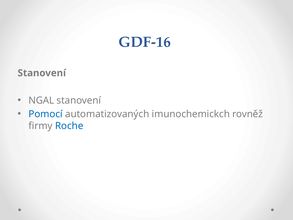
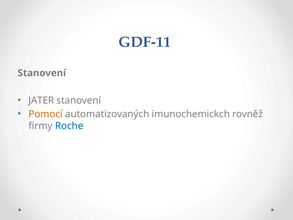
GDF-16: GDF-16 -> GDF-11
NGAL: NGAL -> JATER
Pomocí colour: blue -> orange
